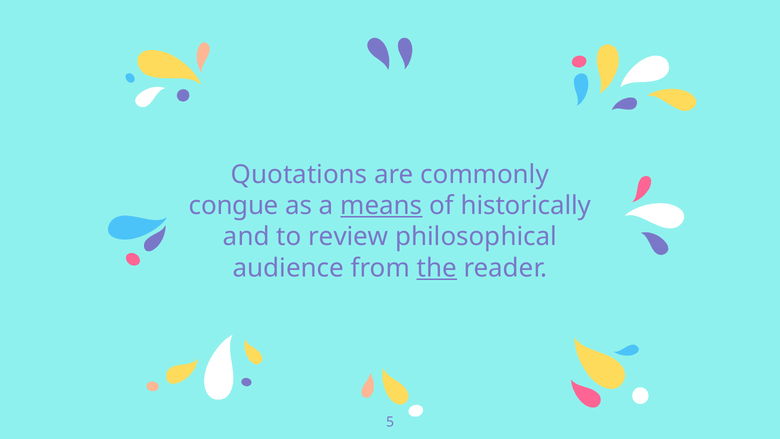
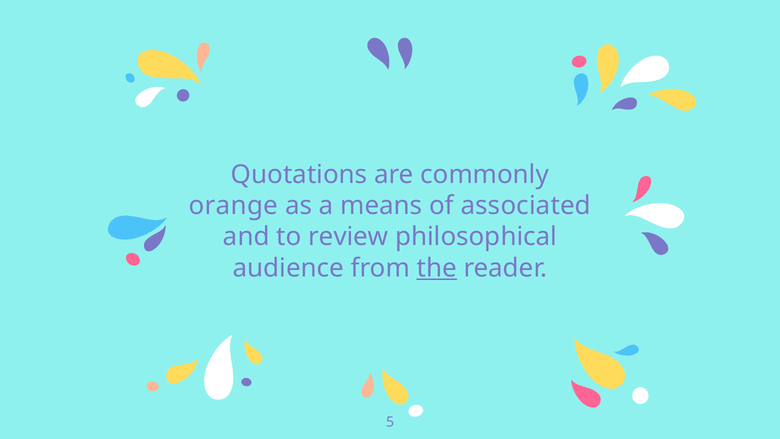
congue: congue -> orange
means underline: present -> none
historically: historically -> associated
